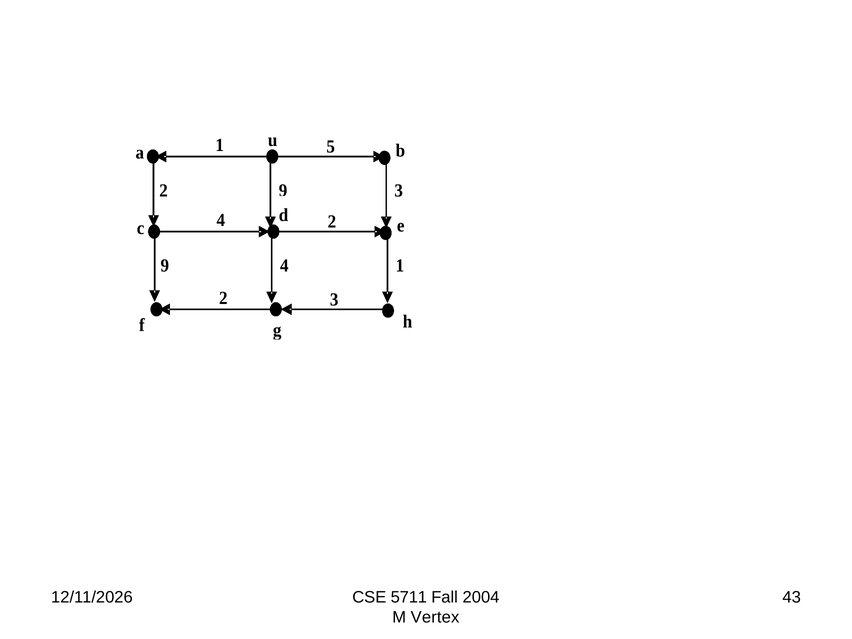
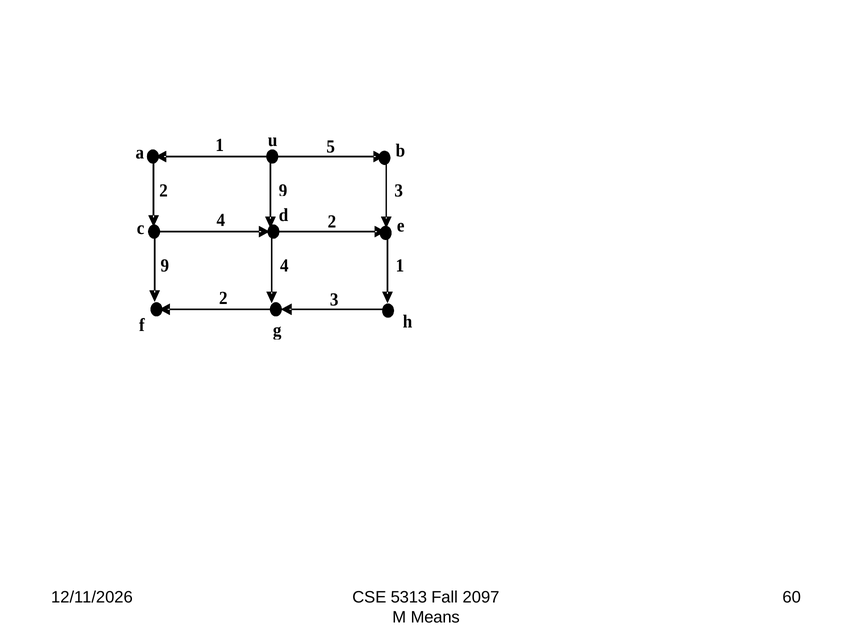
5711: 5711 -> 5313
2004: 2004 -> 2097
43: 43 -> 60
Vertex: Vertex -> Means
